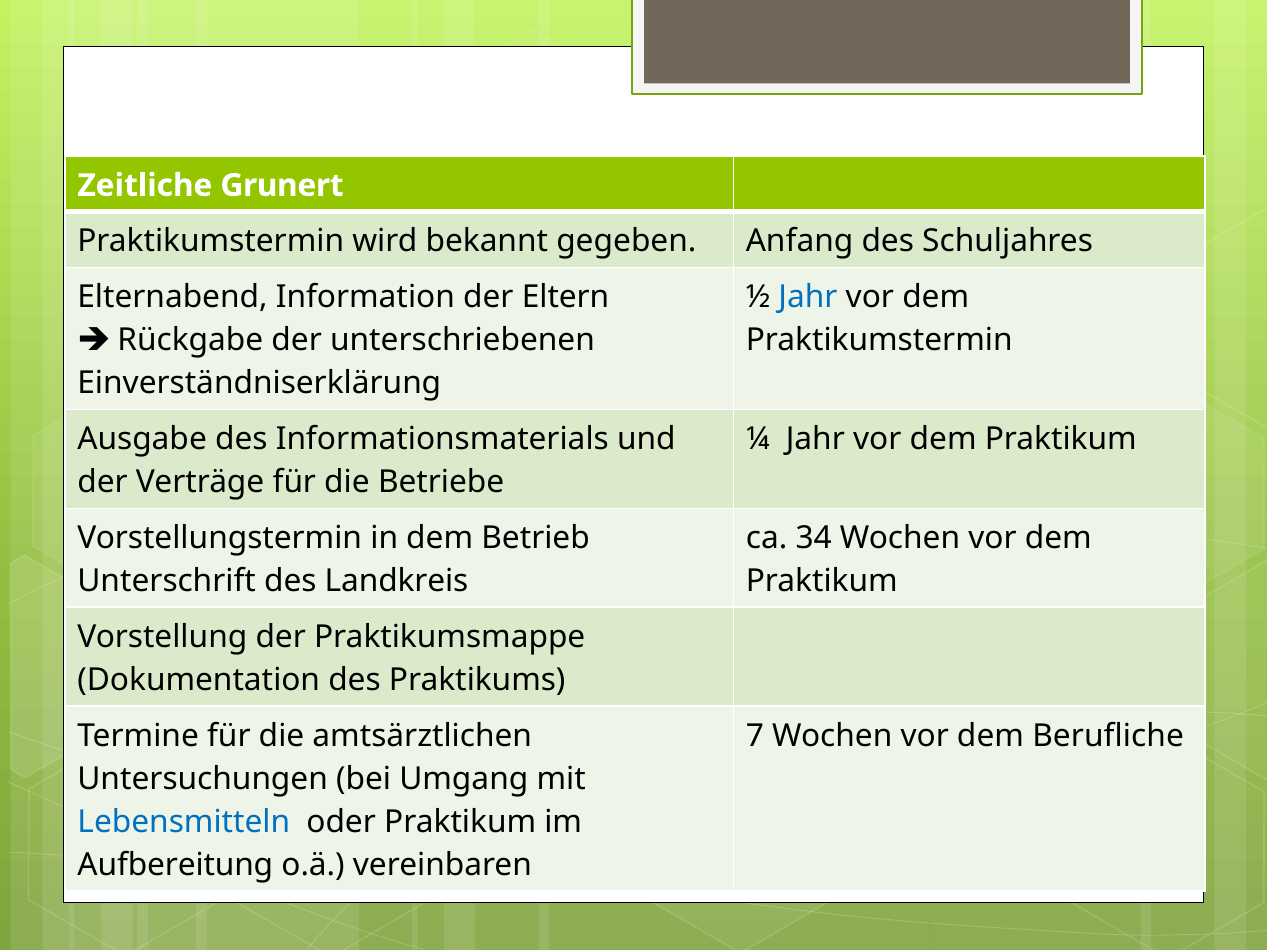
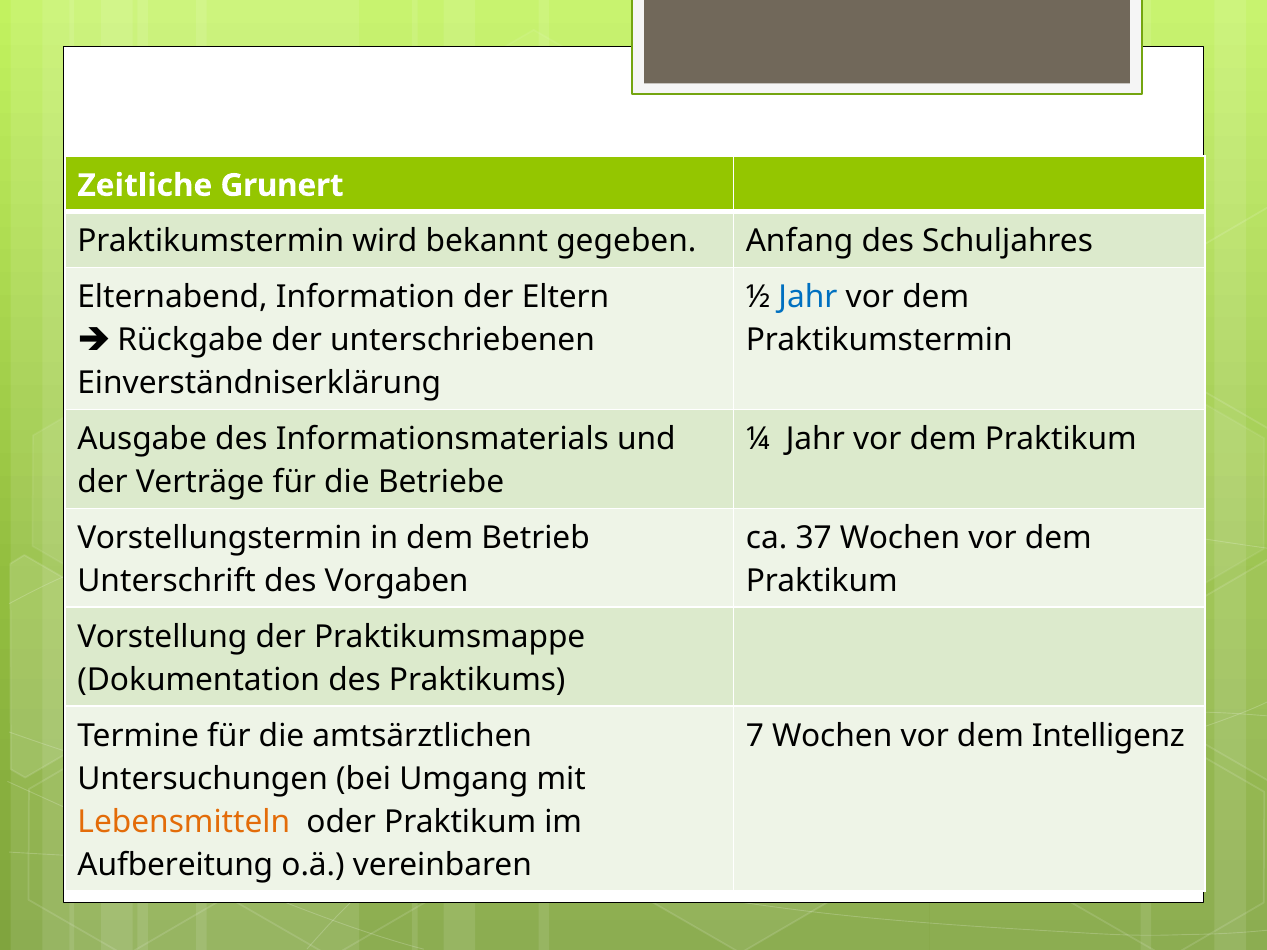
34: 34 -> 37
Landkreis: Landkreis -> Vorgaben
Berufliche: Berufliche -> Intelligenz
Lebensmitteln colour: blue -> orange
